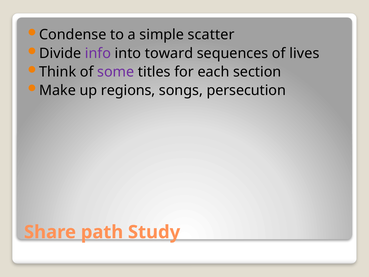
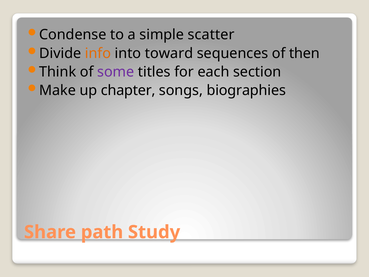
info colour: purple -> orange
lives: lives -> then
regions: regions -> chapter
persecution: persecution -> biographies
